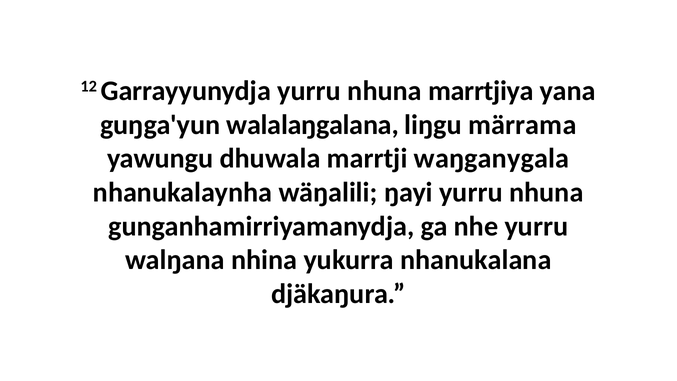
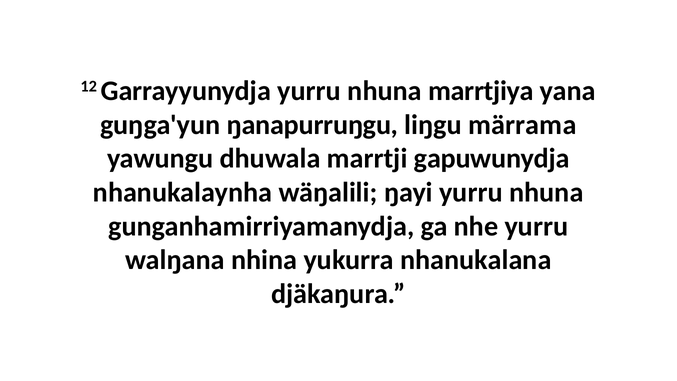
walalaŋgalana: walalaŋgalana -> ŋanapurruŋgu
waŋganygala: waŋganygala -> gapuwunydja
